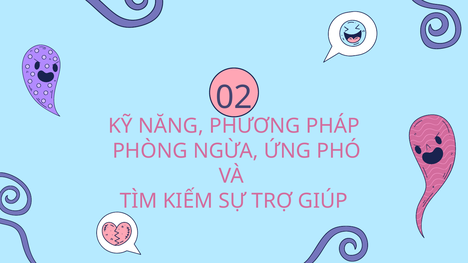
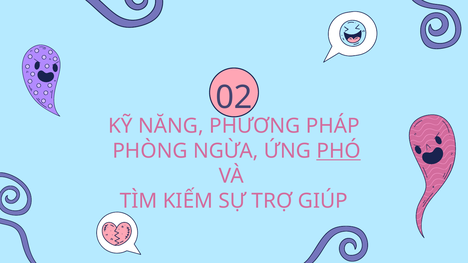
PHÓ underline: none -> present
